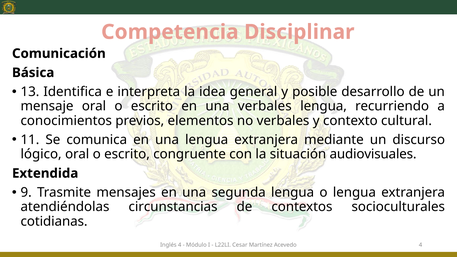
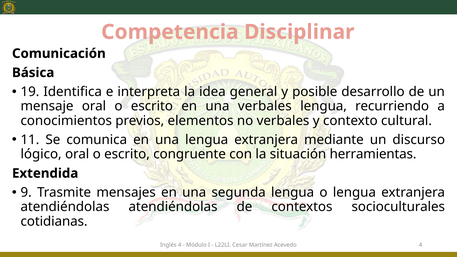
13: 13 -> 19
audiovisuales: audiovisuales -> herramientas
atendiéndolas circunstancias: circunstancias -> atendiéndolas
